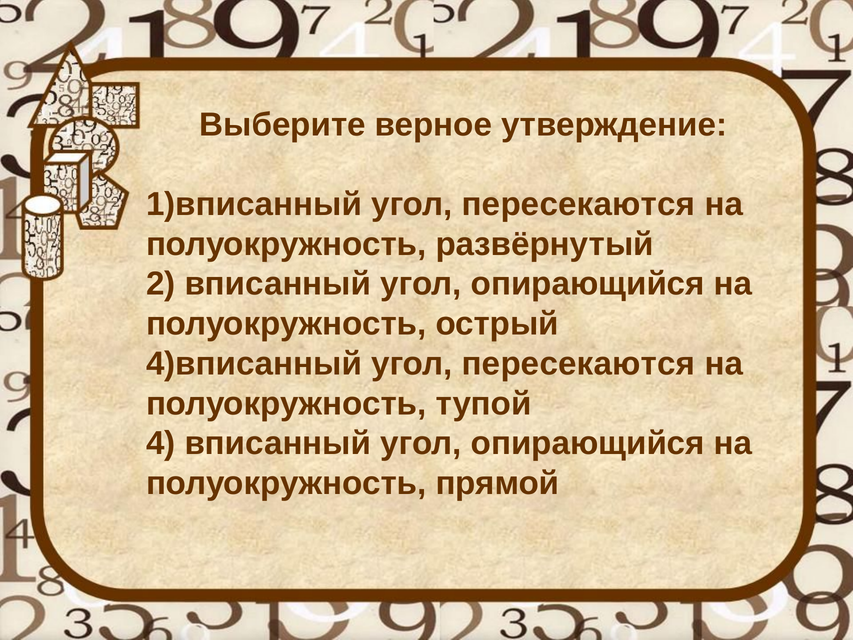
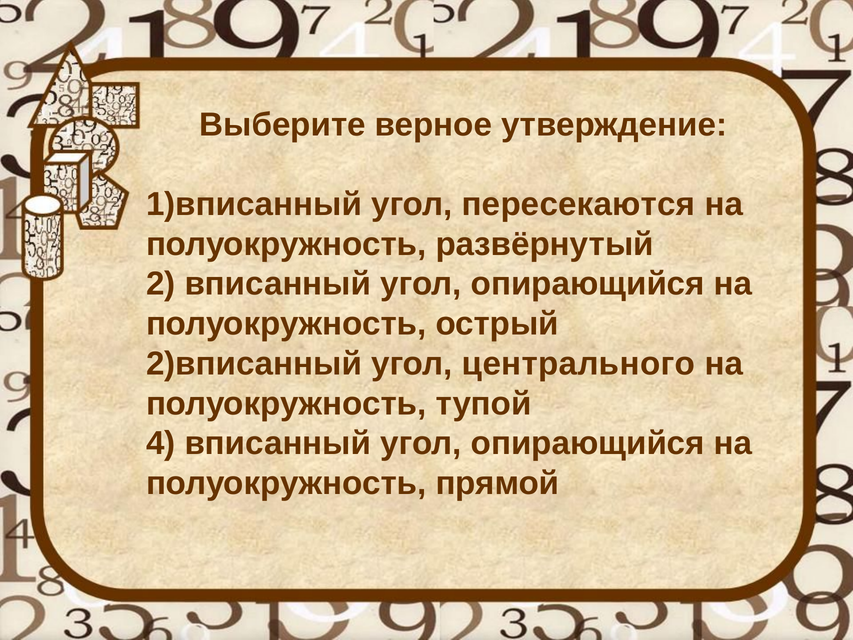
4)вписанный: 4)вписанный -> 2)вписанный
пересекаются at (578, 364): пересекаются -> центрального
